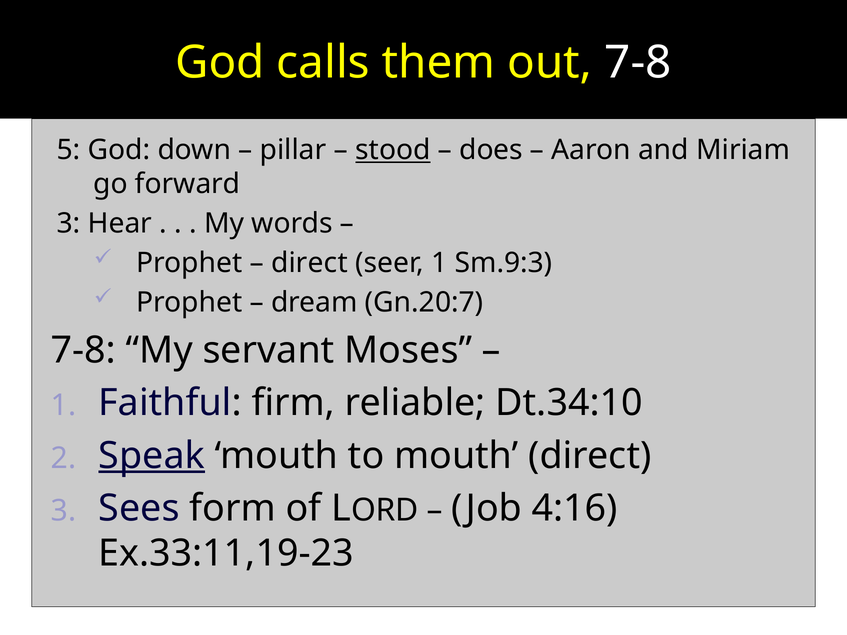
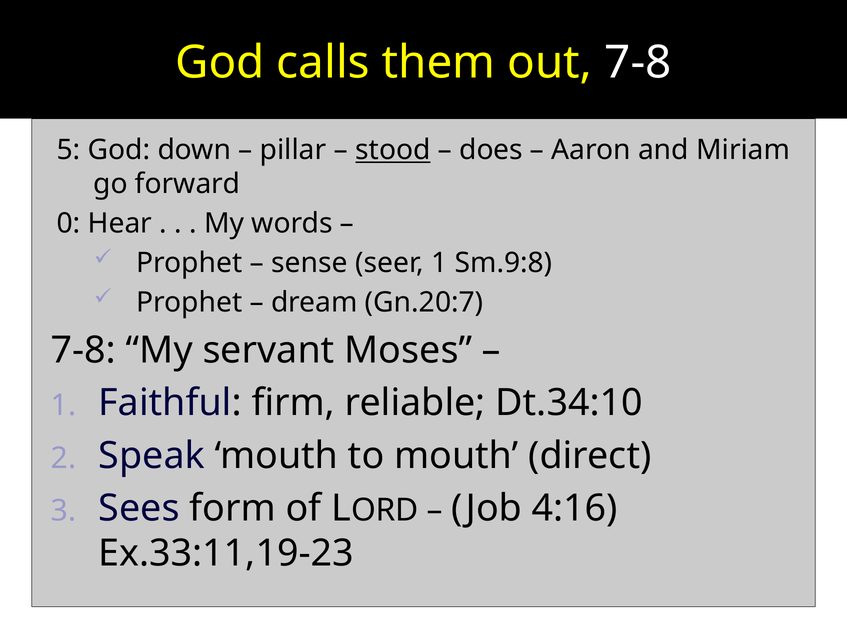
3 at (69, 224): 3 -> 0
direct at (309, 263): direct -> sense
Sm.9:3: Sm.9:3 -> Sm.9:8
Speak underline: present -> none
